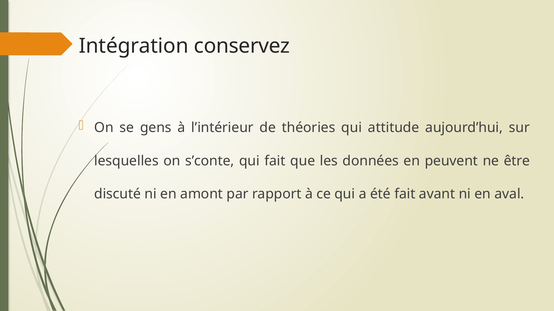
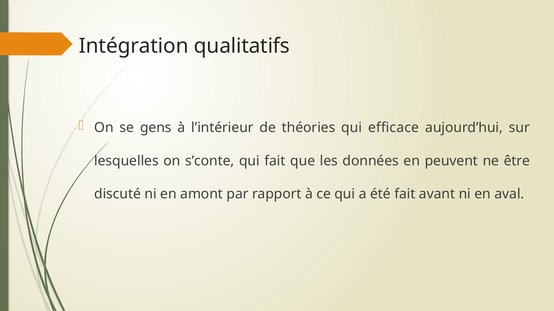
conservez: conservez -> qualitatifs
attitude: attitude -> efficace
